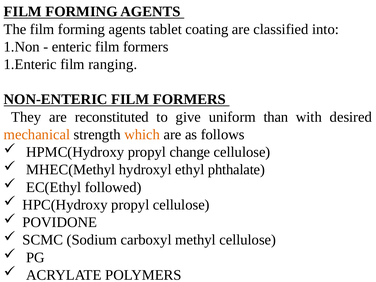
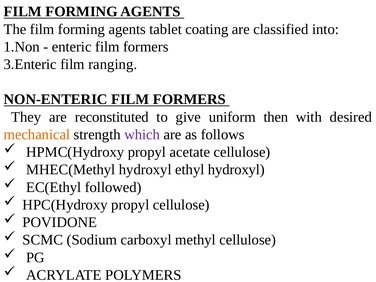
1.Enteric: 1.Enteric -> 3.Enteric
than: than -> then
which colour: orange -> purple
change: change -> acetate
ethyl phthalate: phthalate -> hydroxyl
